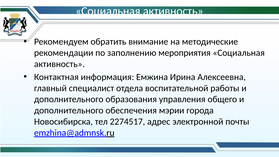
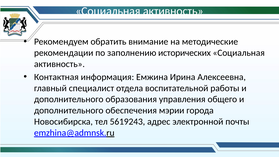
мероприятия: мероприятия -> исторических
2274517: 2274517 -> 5619243
